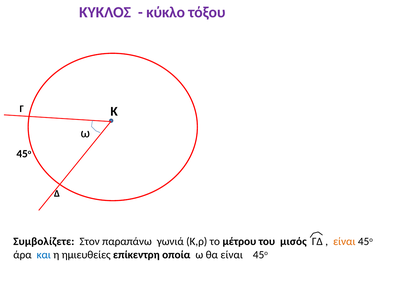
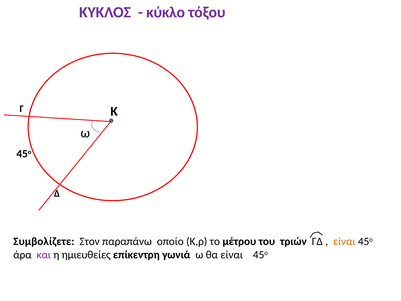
γωνιά: γωνιά -> οποίο
μισός: μισός -> τριών
και colour: blue -> purple
οποία: οποία -> γωνιά
